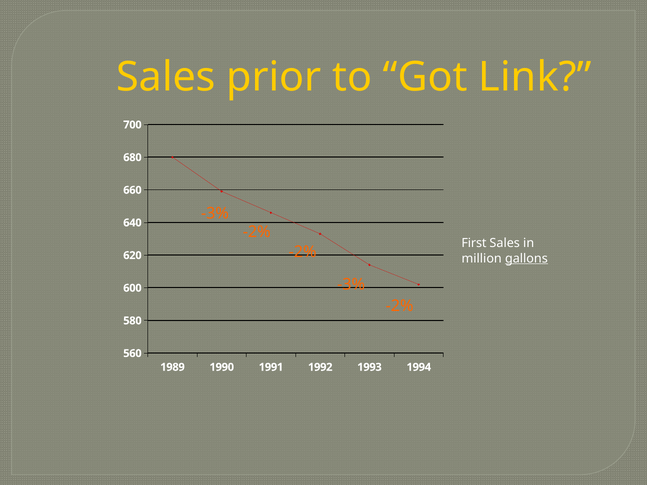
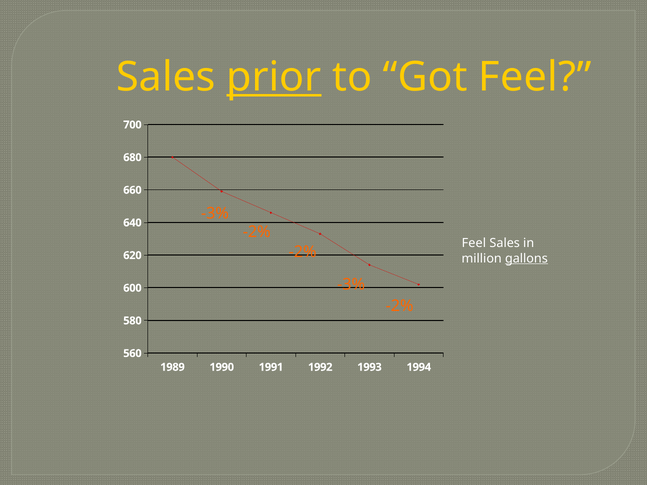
prior underline: none -> present
Got Link: Link -> Feel
First at (474, 243): First -> Feel
